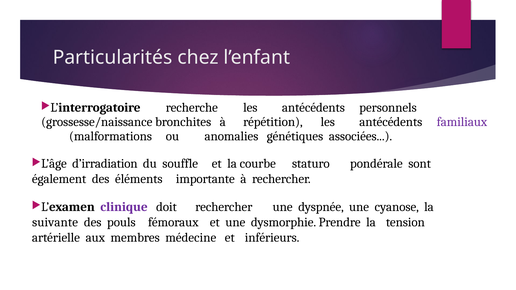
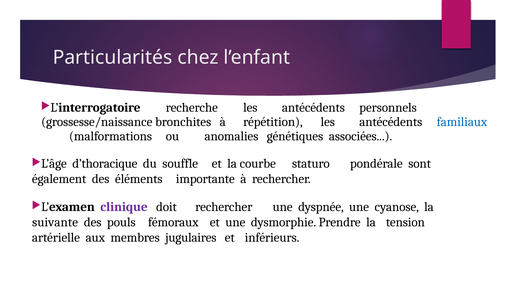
familiaux colour: purple -> blue
d’irradiation: d’irradiation -> d’thoracique
médecine: médecine -> jugulaires
